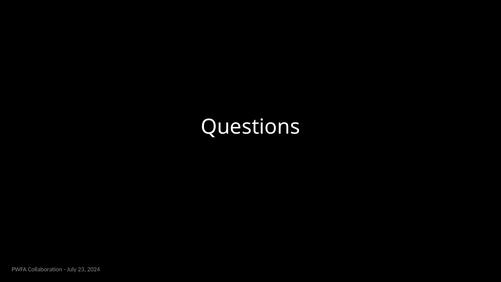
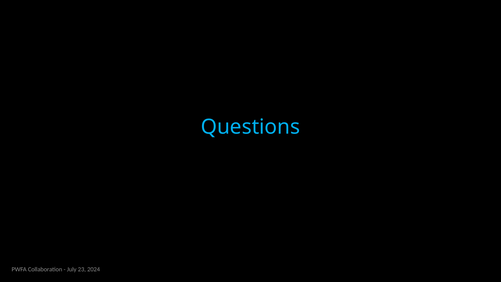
Questions colour: white -> light blue
